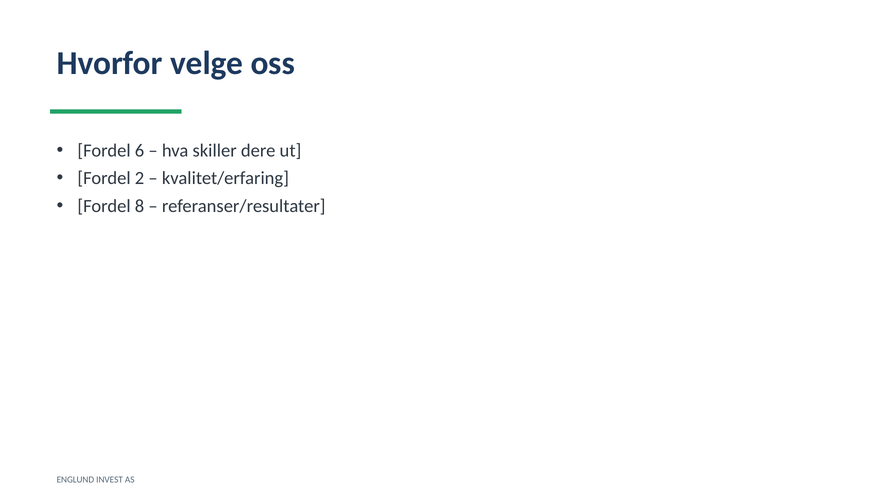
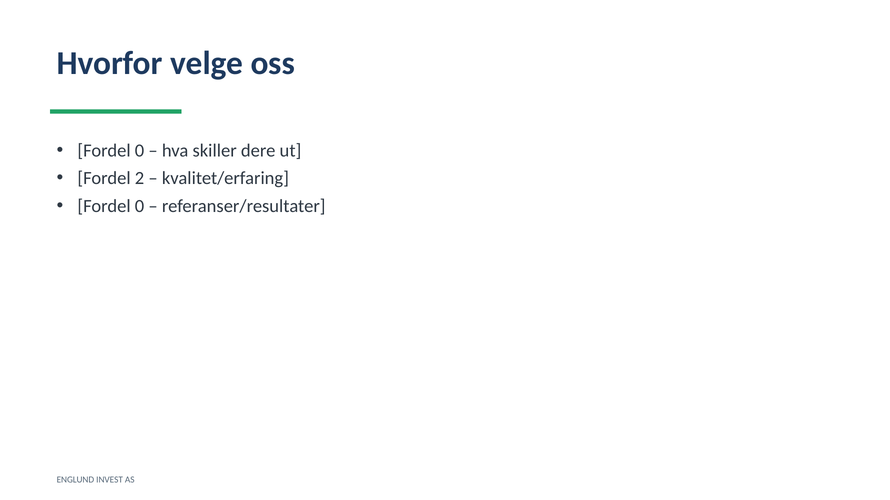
6 at (140, 151): 6 -> 0
8 at (140, 206): 8 -> 0
